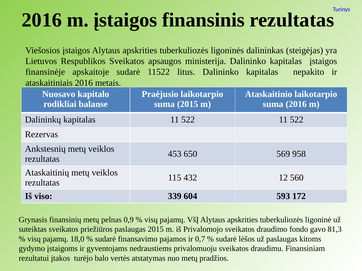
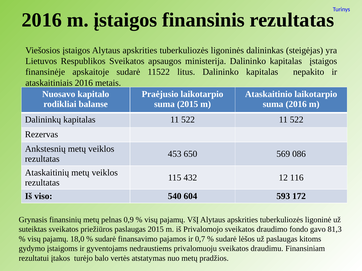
958: 958 -> 086
560: 560 -> 116
339: 339 -> 540
